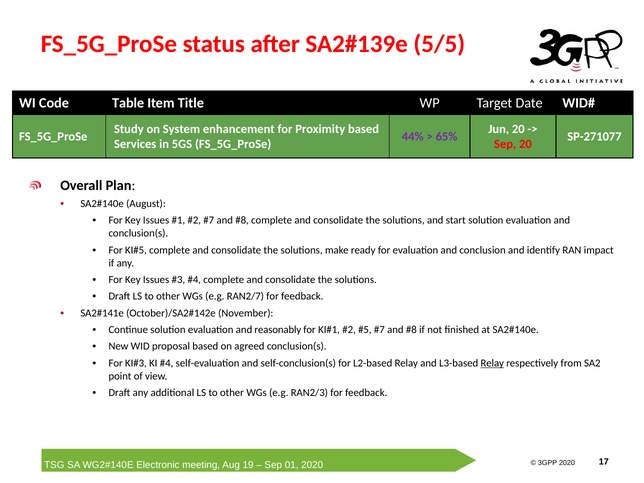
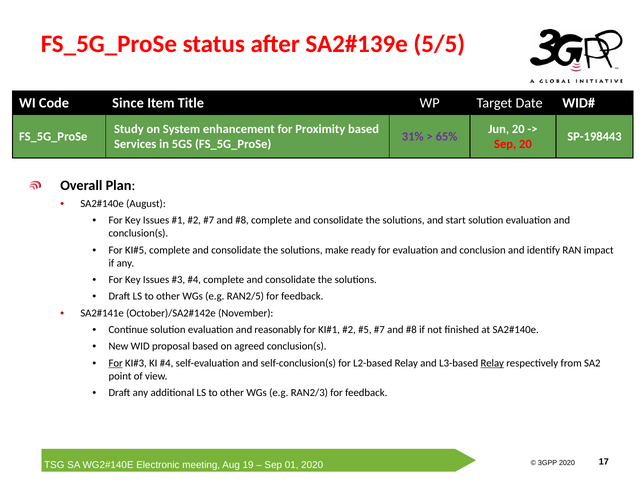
Table: Table -> Since
44%: 44% -> 31%
SP-271077: SP-271077 -> SP-198443
RAN2/7: RAN2/7 -> RAN2/5
For at (116, 363) underline: none -> present
